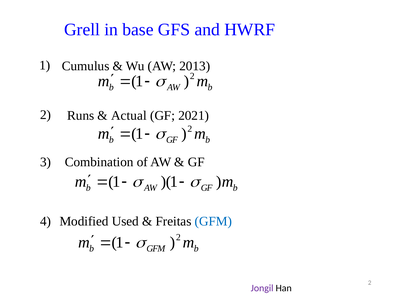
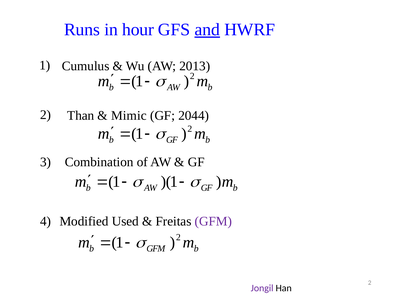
Grell: Grell -> Runs
base: base -> hour
and underline: none -> present
Runs: Runs -> Than
Actual: Actual -> Mimic
2021: 2021 -> 2044
GFM at (213, 221) colour: blue -> purple
